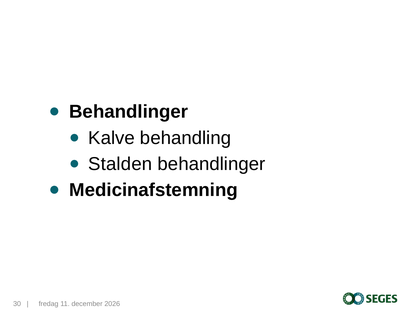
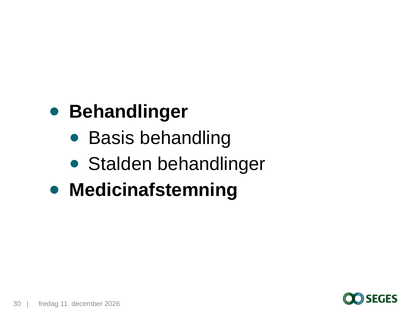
Kalve: Kalve -> Basis
